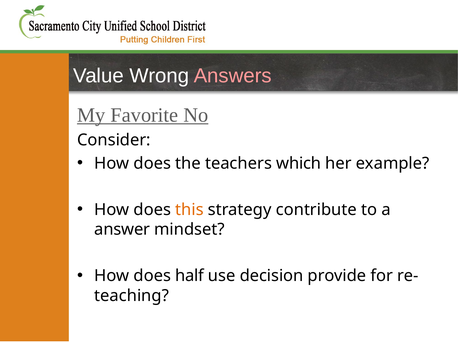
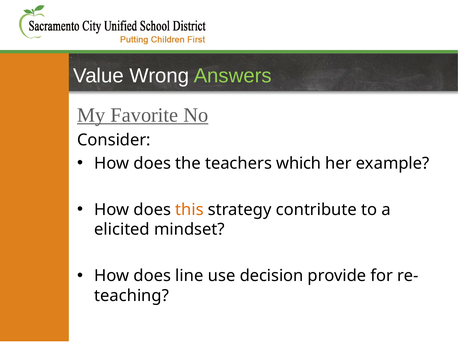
Answers colour: pink -> light green
answer: answer -> elicited
half: half -> line
